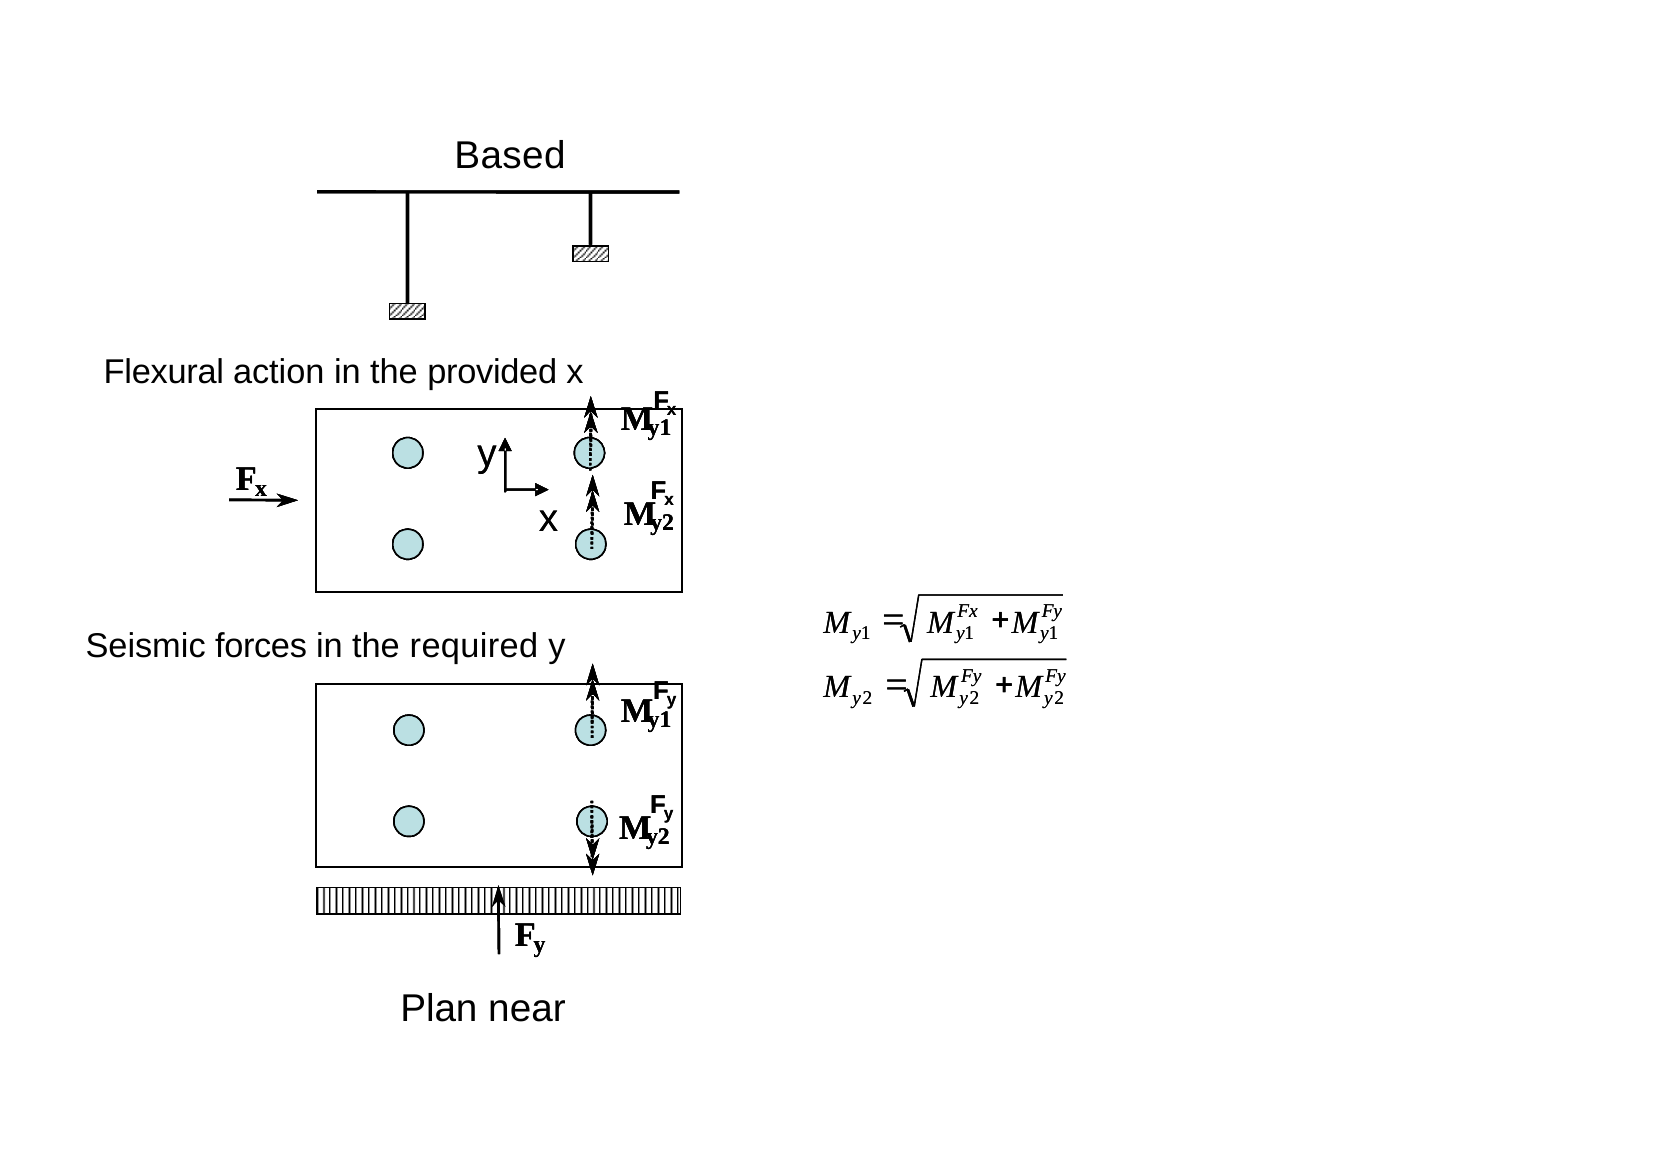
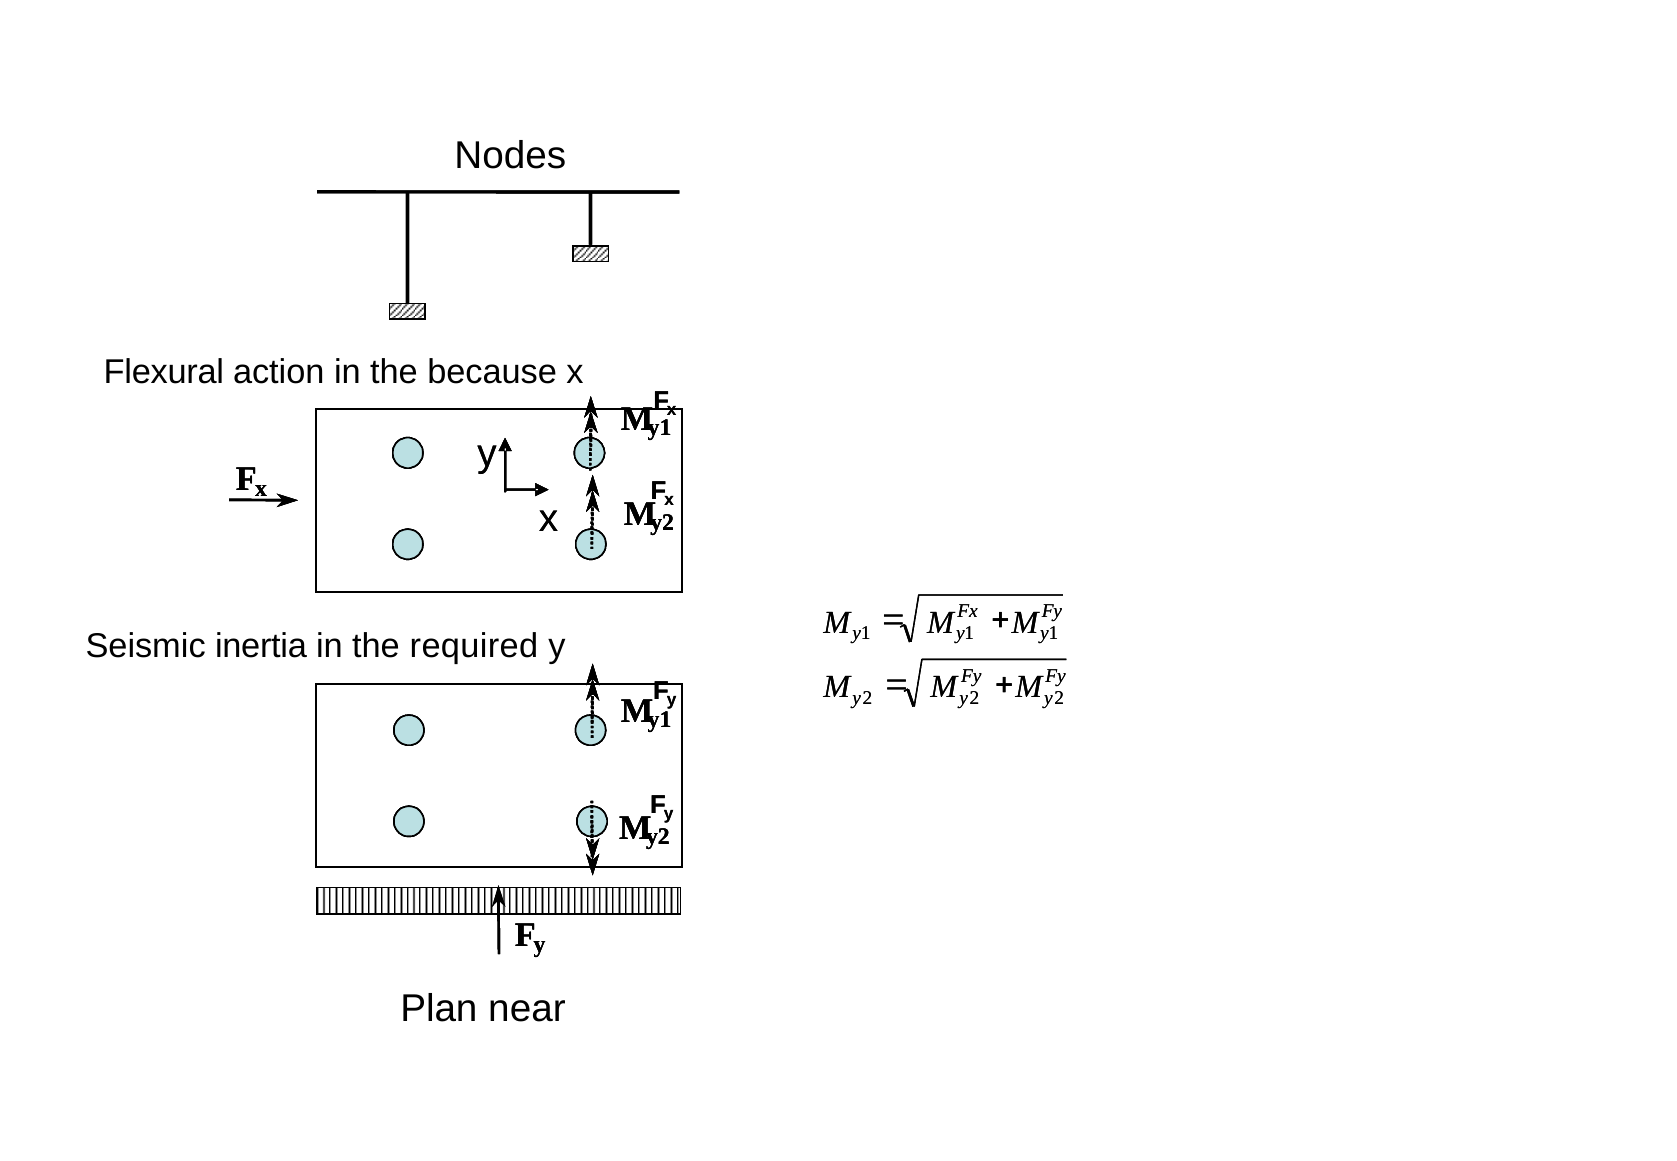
Based: Based -> Nodes
provided: provided -> because
forces: forces -> inertia
